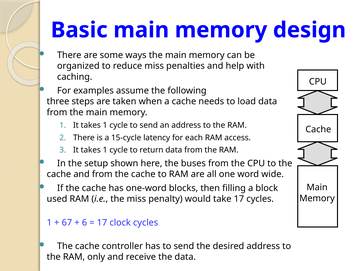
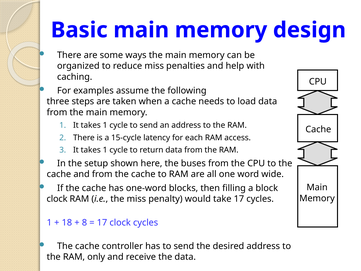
used at (57, 199): used -> clock
67: 67 -> 18
6: 6 -> 8
